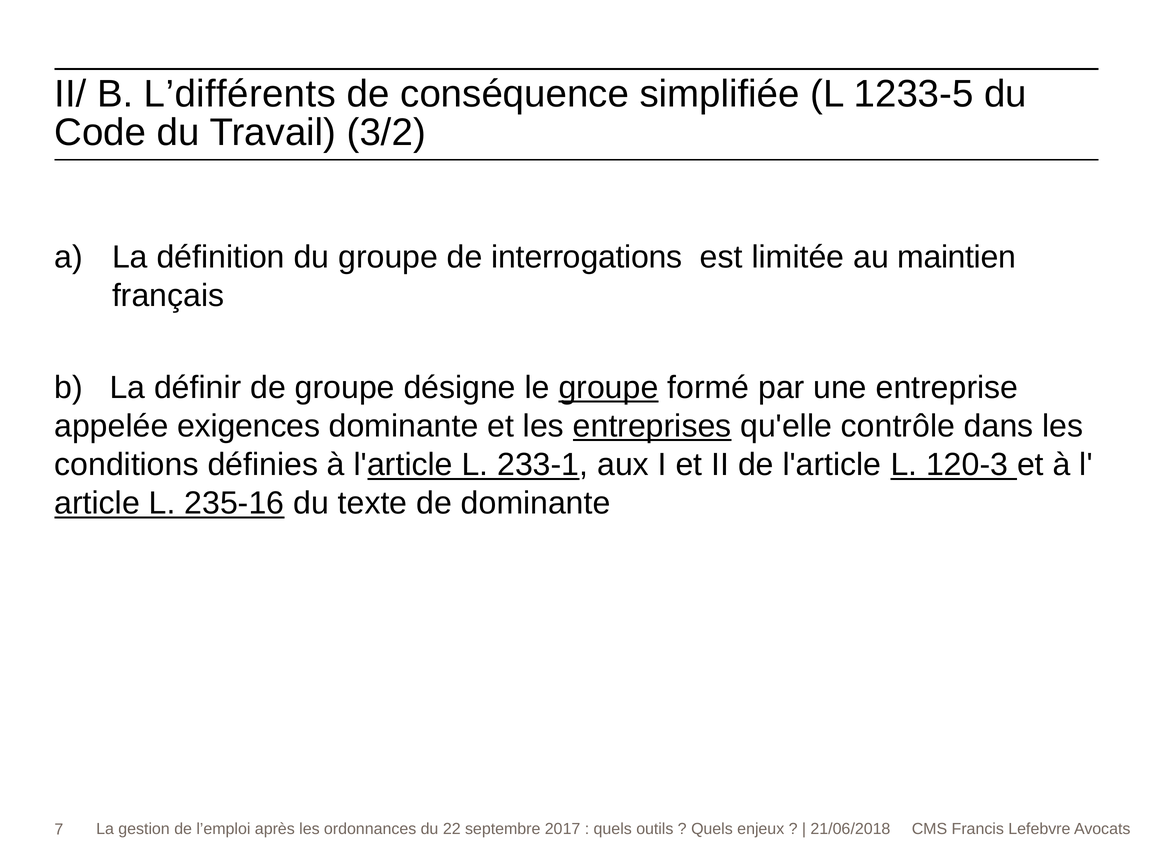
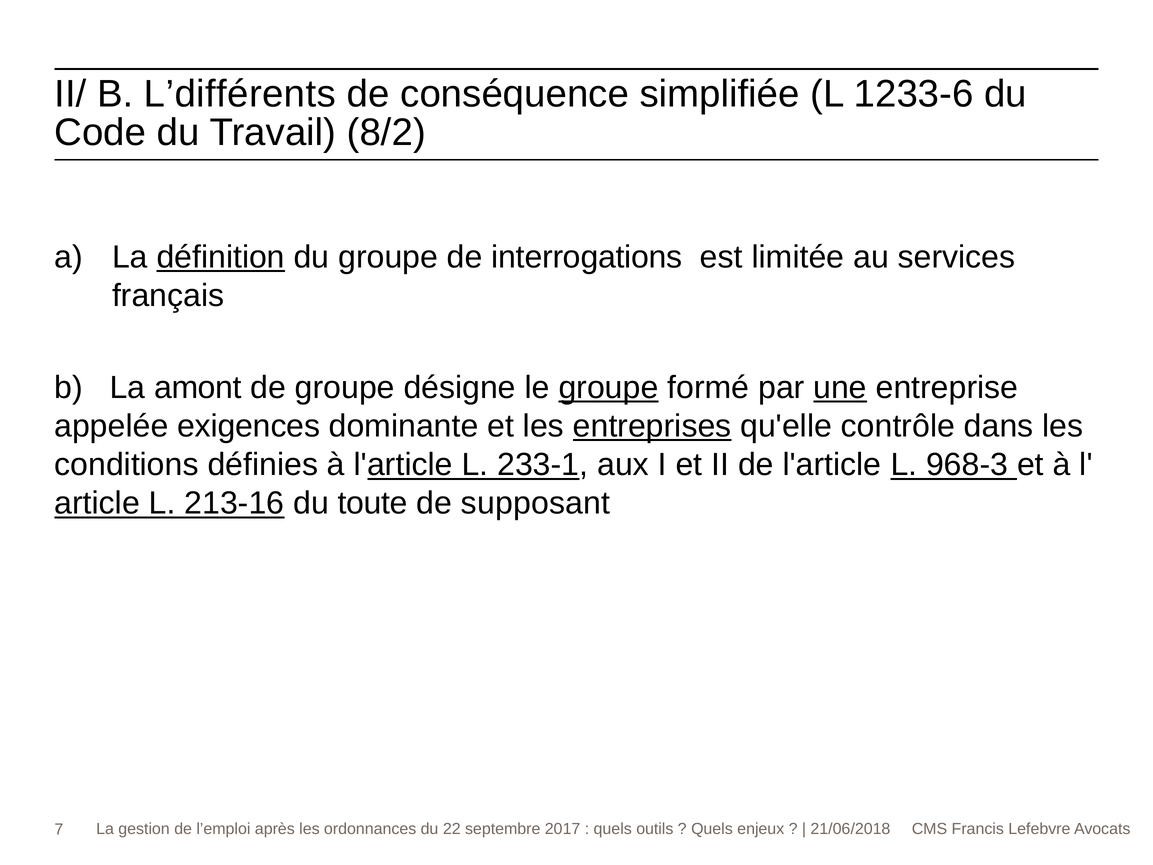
1233-5: 1233-5 -> 1233-6
3/2: 3/2 -> 8/2
définition underline: none -> present
maintien: maintien -> services
définir: définir -> amont
une underline: none -> present
120-3: 120-3 -> 968-3
235-16: 235-16 -> 213-16
texte: texte -> toute
de dominante: dominante -> supposant
